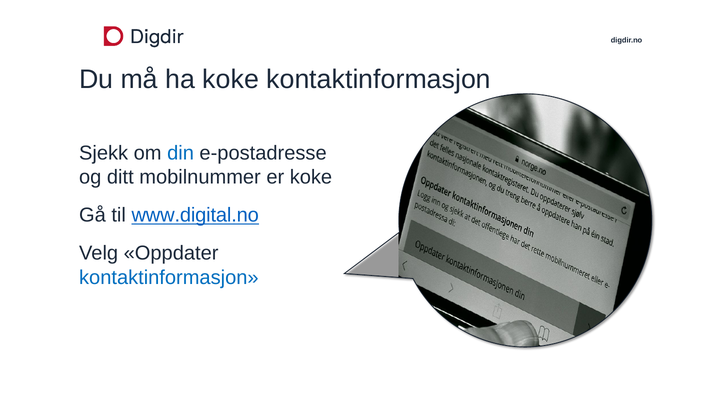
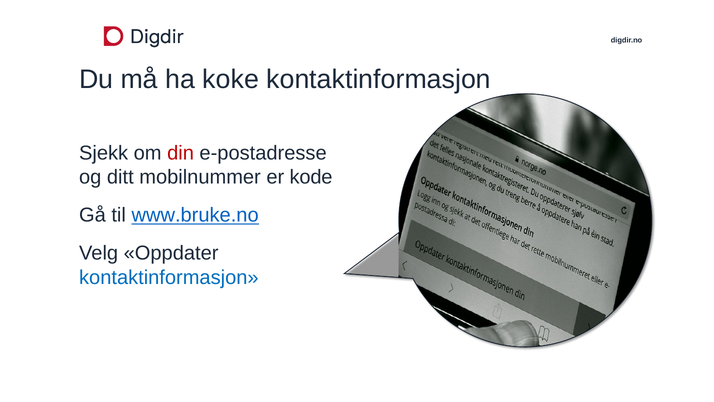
din colour: blue -> red
er koke: koke -> kode
www.digital.no: www.digital.no -> www.bruke.no
